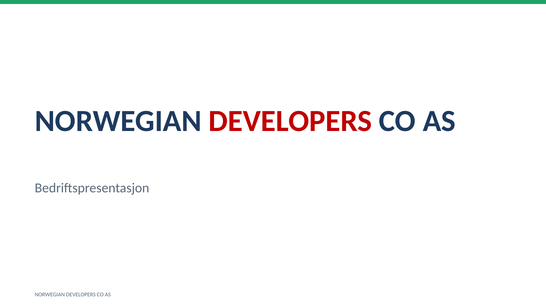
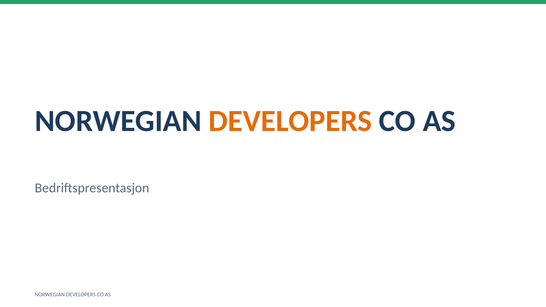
DEVELOPERS at (290, 121) colour: red -> orange
